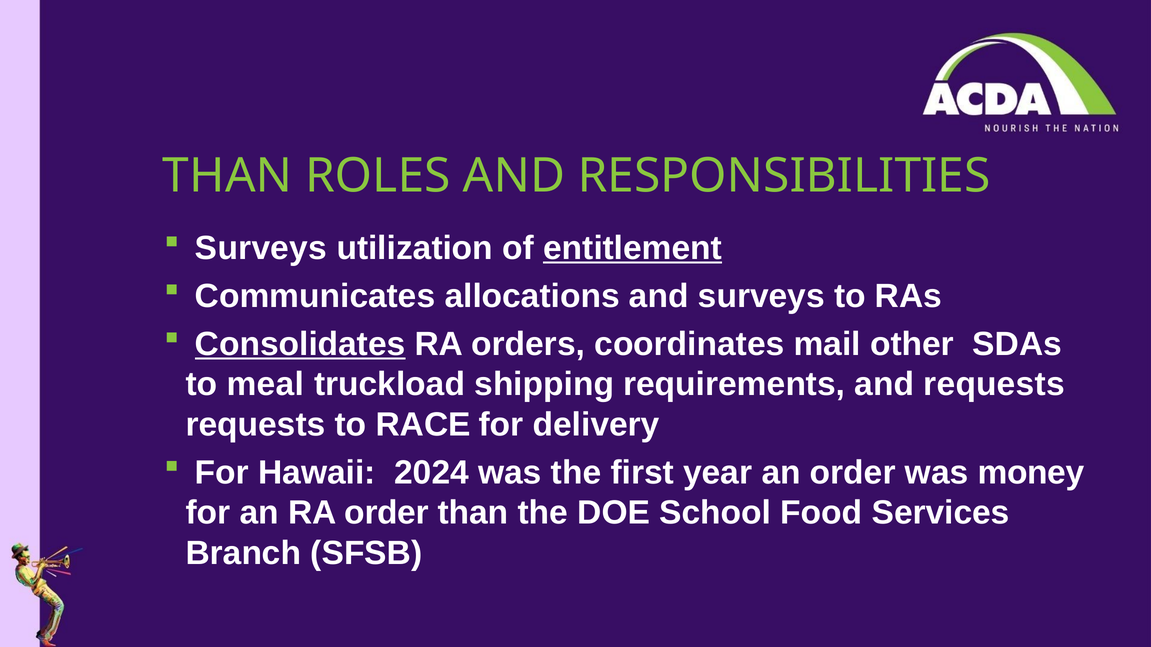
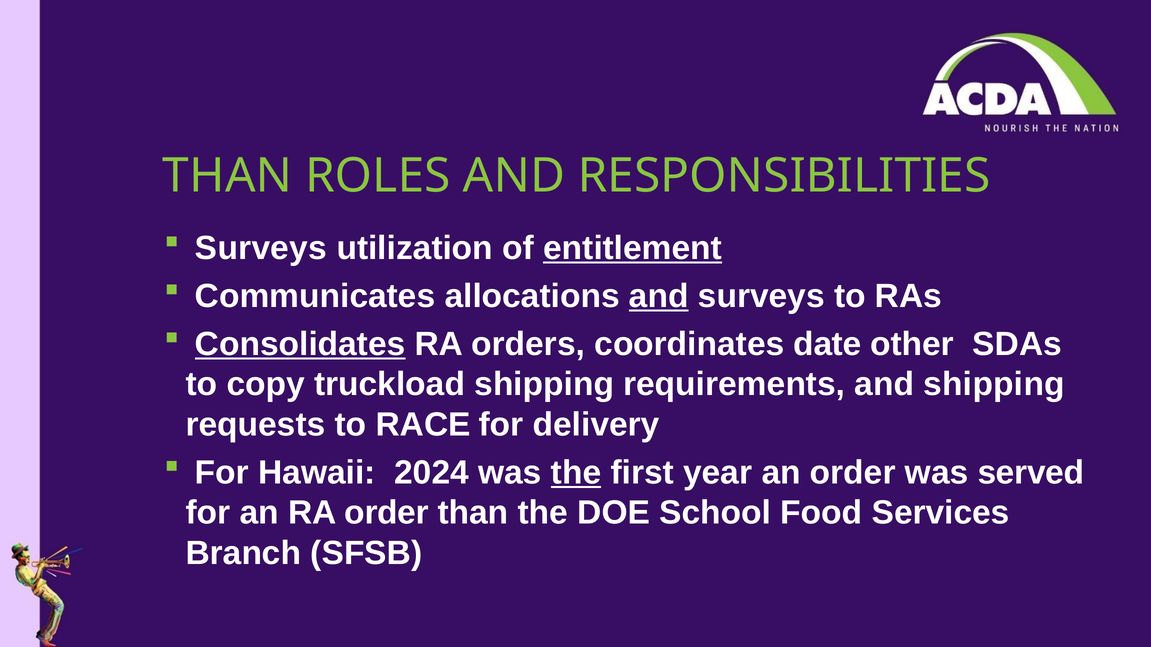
and at (659, 296) underline: none -> present
mail: mail -> date
meal: meal -> copy
and requests: requests -> shipping
the at (576, 473) underline: none -> present
money: money -> served
